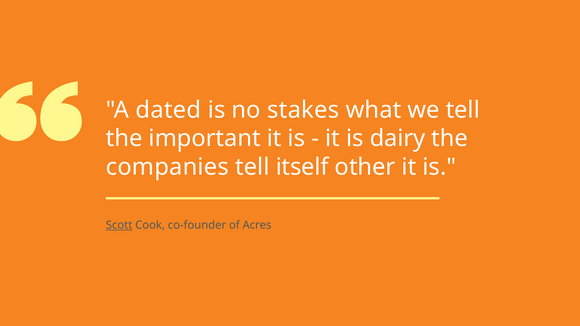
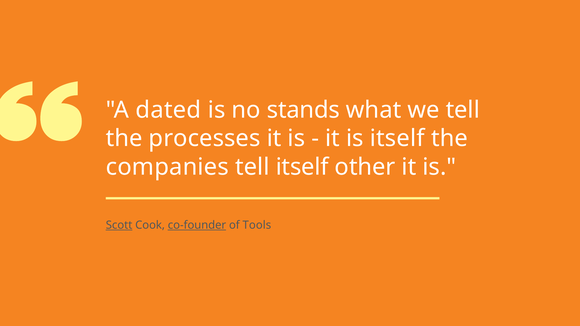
stakes: stakes -> stands
important: important -> processes
is dairy: dairy -> itself
co-founder underline: none -> present
Acres: Acres -> Tools
